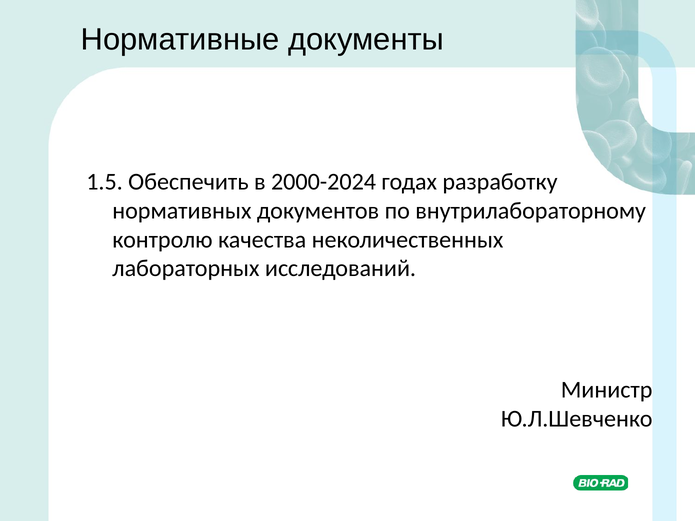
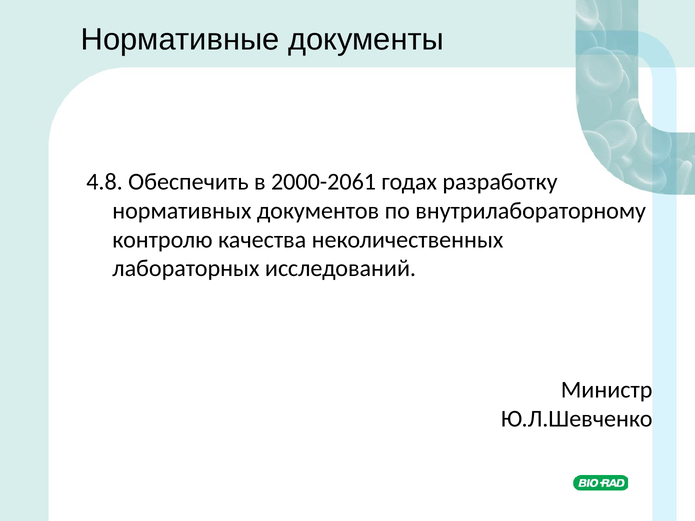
1.5: 1.5 -> 4.8
2000-2024: 2000-2024 -> 2000-2061
